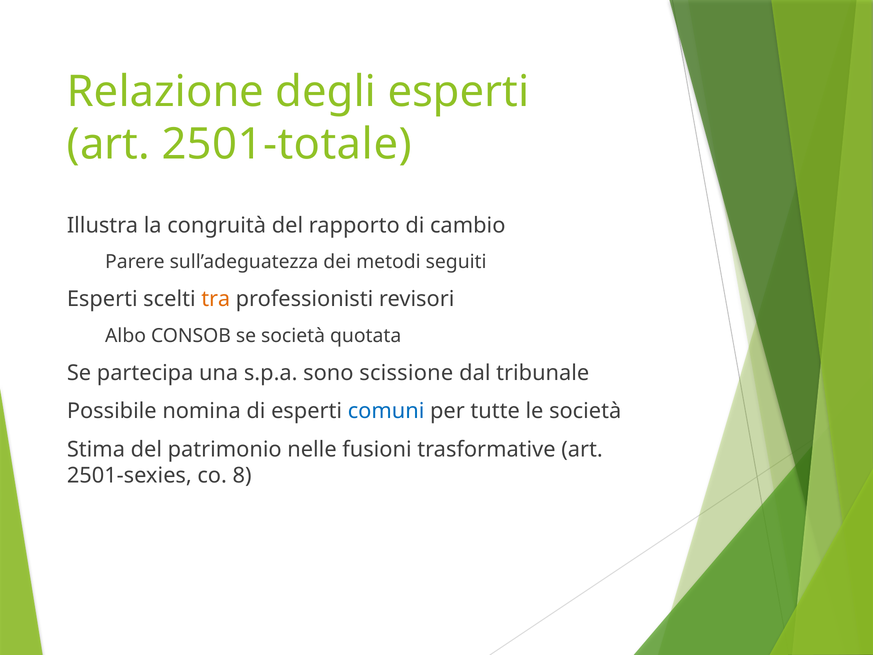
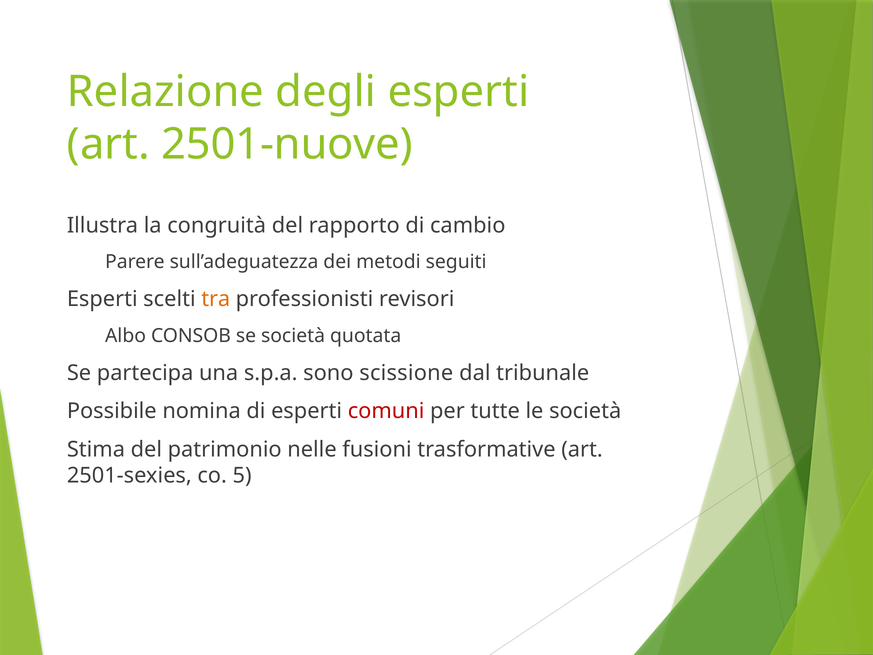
2501-totale: 2501-totale -> 2501-nuove
comuni colour: blue -> red
8: 8 -> 5
